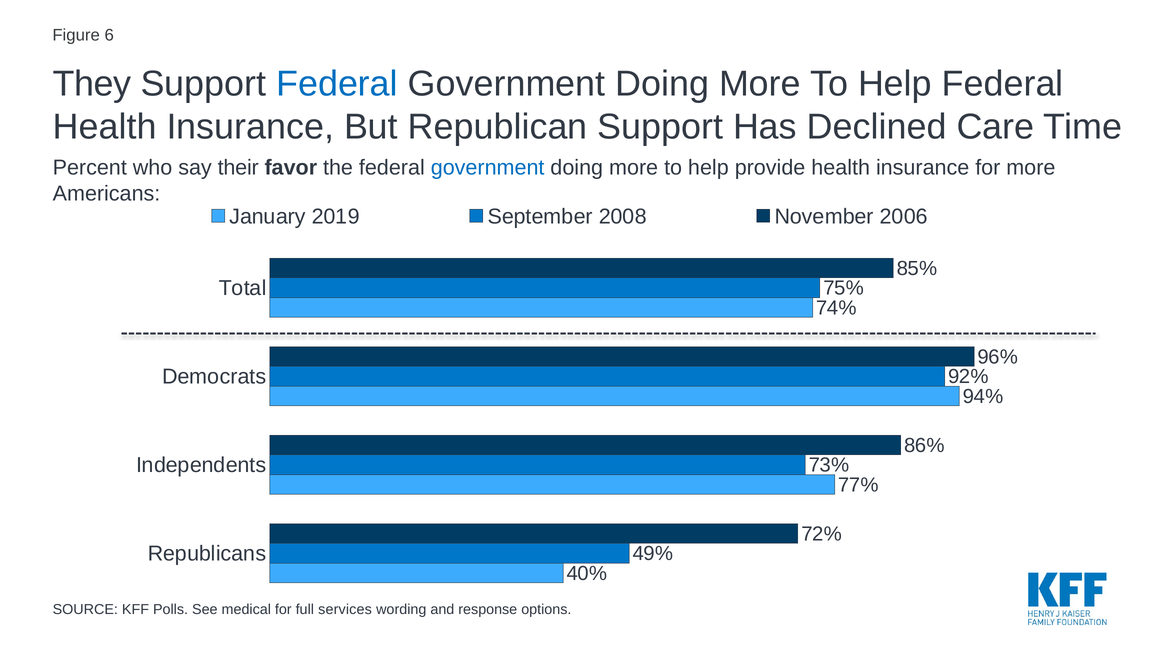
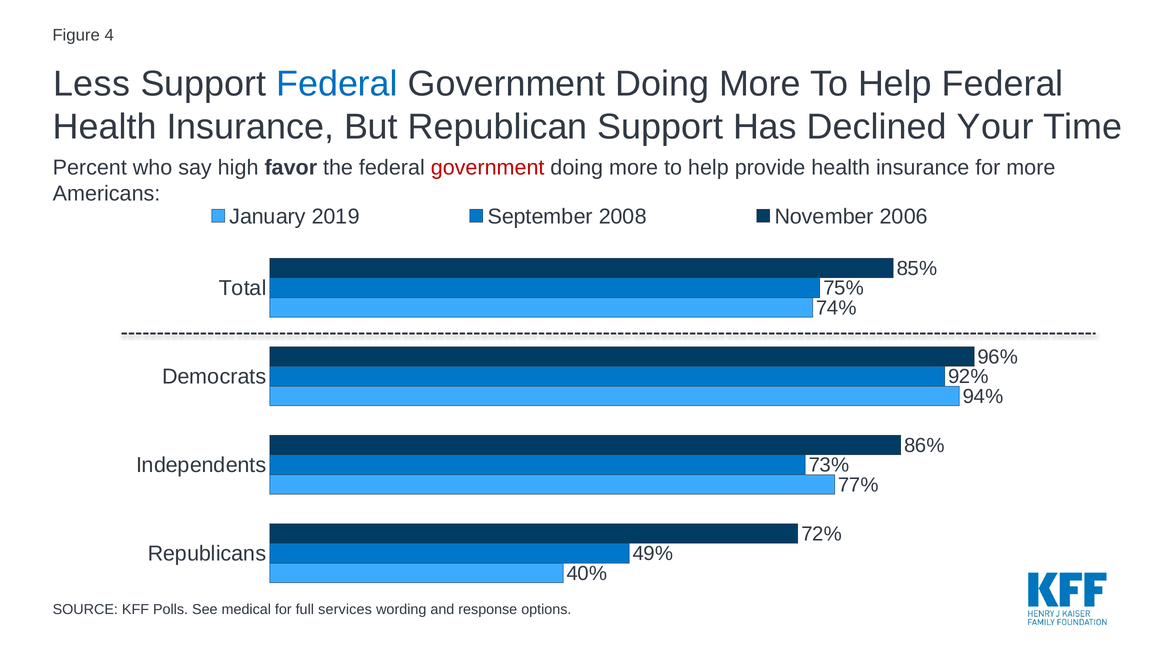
6: 6 -> 4
They: They -> Less
Care: Care -> Your
their: their -> high
government at (488, 168) colour: blue -> red
